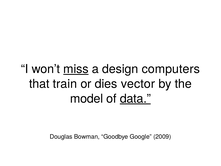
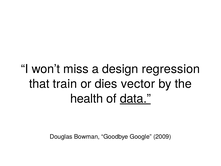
miss underline: present -> none
computers: computers -> regression
model: model -> health
